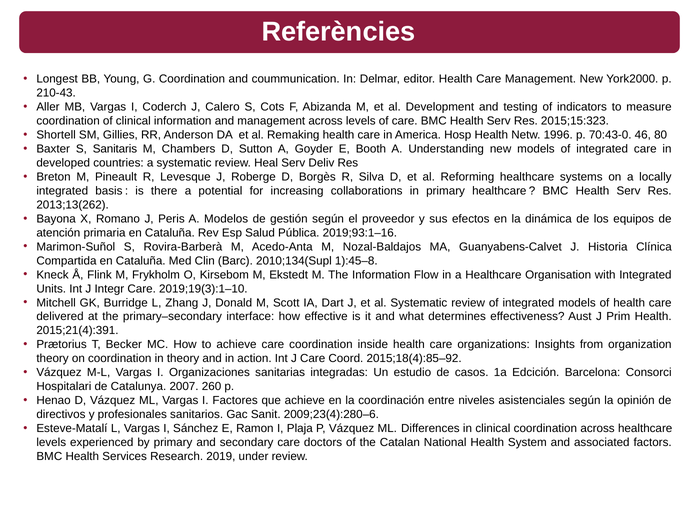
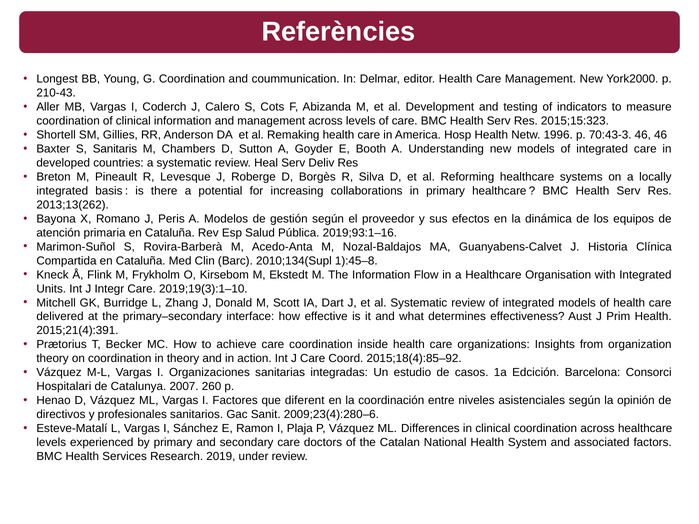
70:43-0: 70:43-0 -> 70:43-3
46 80: 80 -> 46
que achieve: achieve -> diferent
